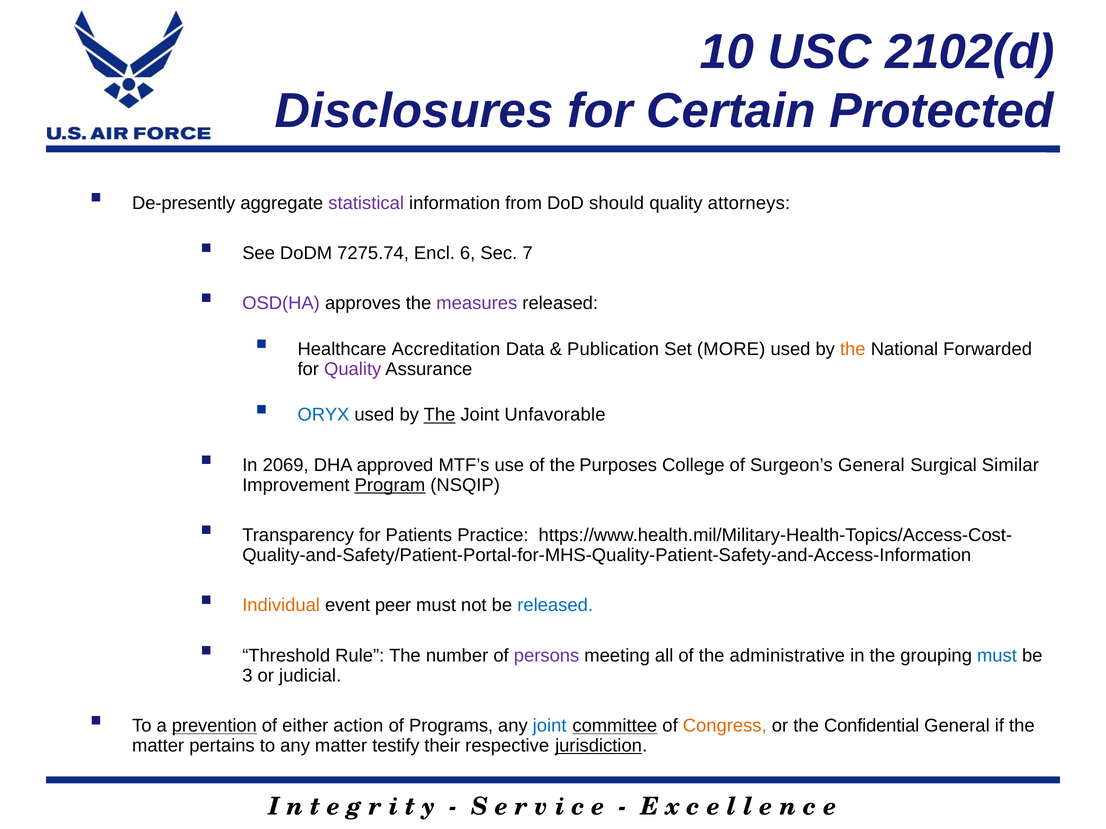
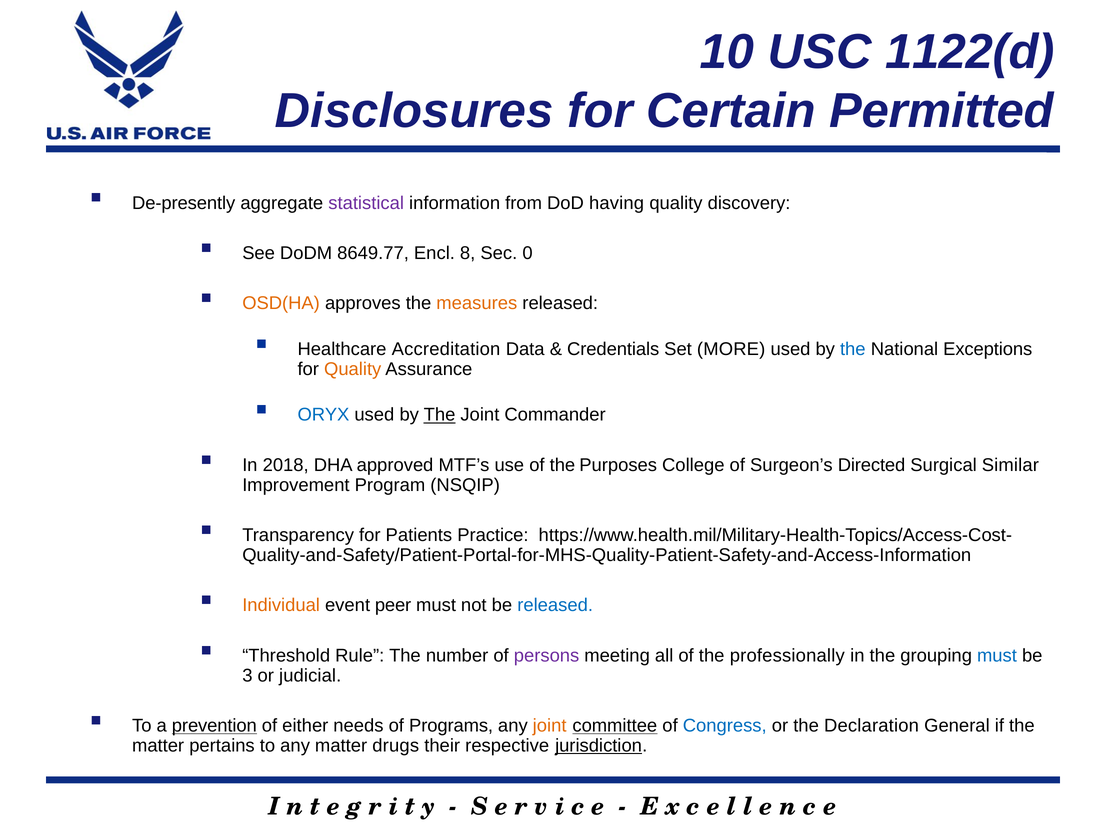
2102(d: 2102(d -> 1122(d
Protected: Protected -> Permitted
should: should -> having
attorneys: attorneys -> discovery
7275.74: 7275.74 -> 8649.77
6: 6 -> 8
7: 7 -> 0
OSD(HA colour: purple -> orange
measures colour: purple -> orange
Publication: Publication -> Credentials
the at (853, 349) colour: orange -> blue
Forwarded: Forwarded -> Exceptions
Quality at (353, 369) colour: purple -> orange
Unfavorable: Unfavorable -> Commander
2069: 2069 -> 2018
Surgeon’s General: General -> Directed
Program underline: present -> none
administrative: administrative -> professionally
action: action -> needs
joint at (550, 726) colour: blue -> orange
Congress colour: orange -> blue
Confidential: Confidential -> Declaration
testify: testify -> drugs
